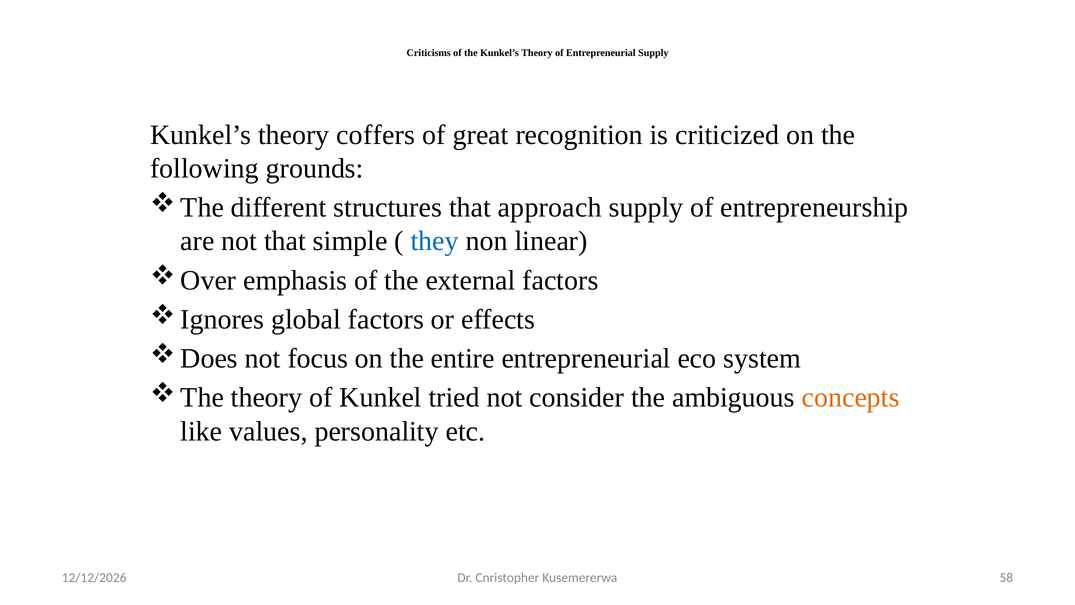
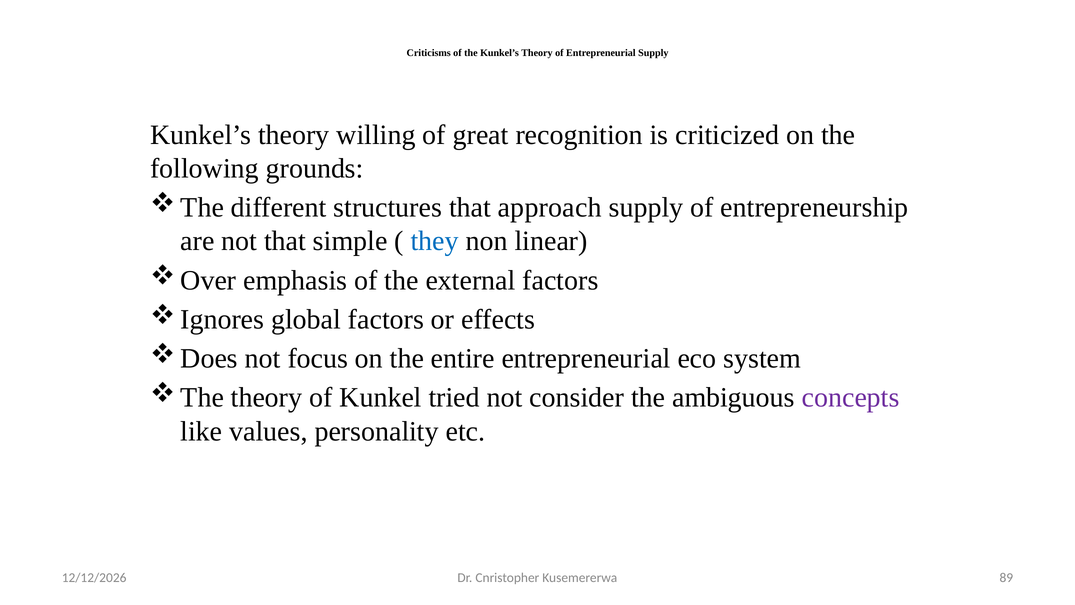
coffers: coffers -> willing
concepts colour: orange -> purple
58: 58 -> 89
